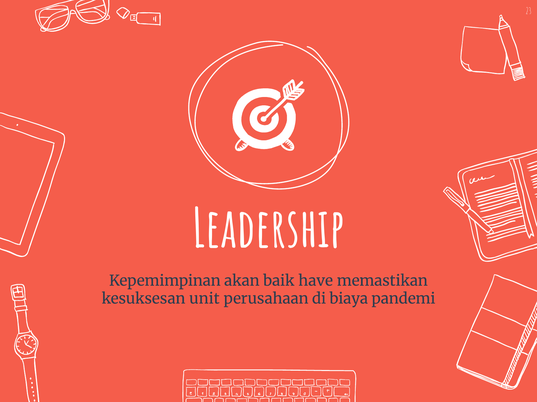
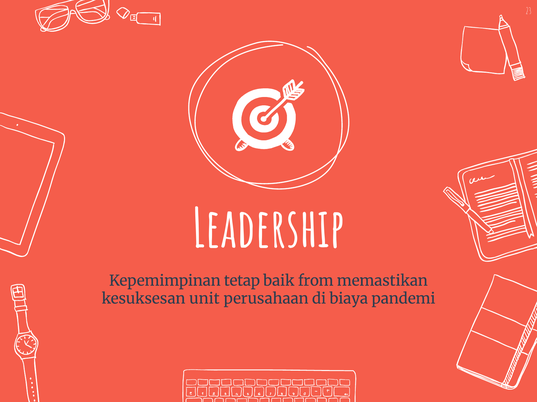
akan: akan -> tetap
have: have -> from
